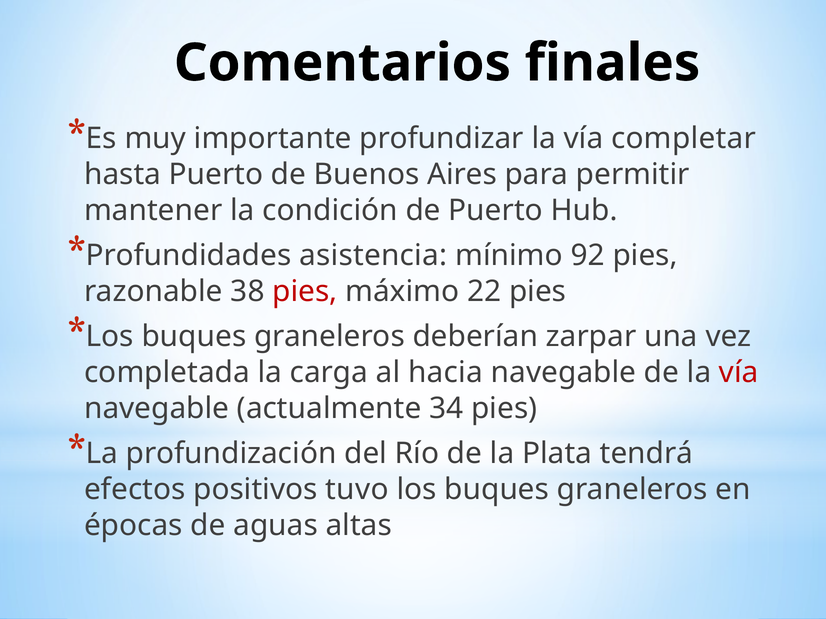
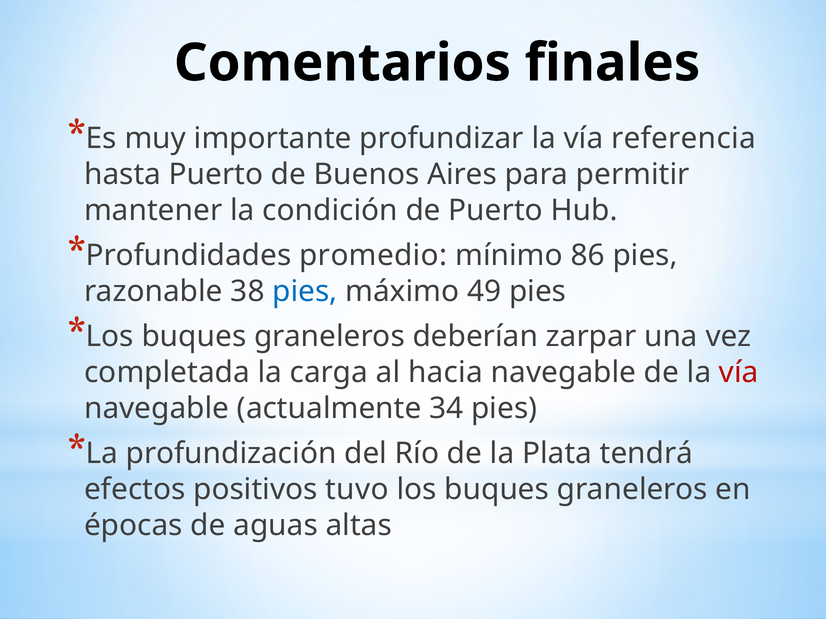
completar: completar -> referencia
asistencia: asistencia -> promedio
92: 92 -> 86
pies at (305, 292) colour: red -> blue
22: 22 -> 49
